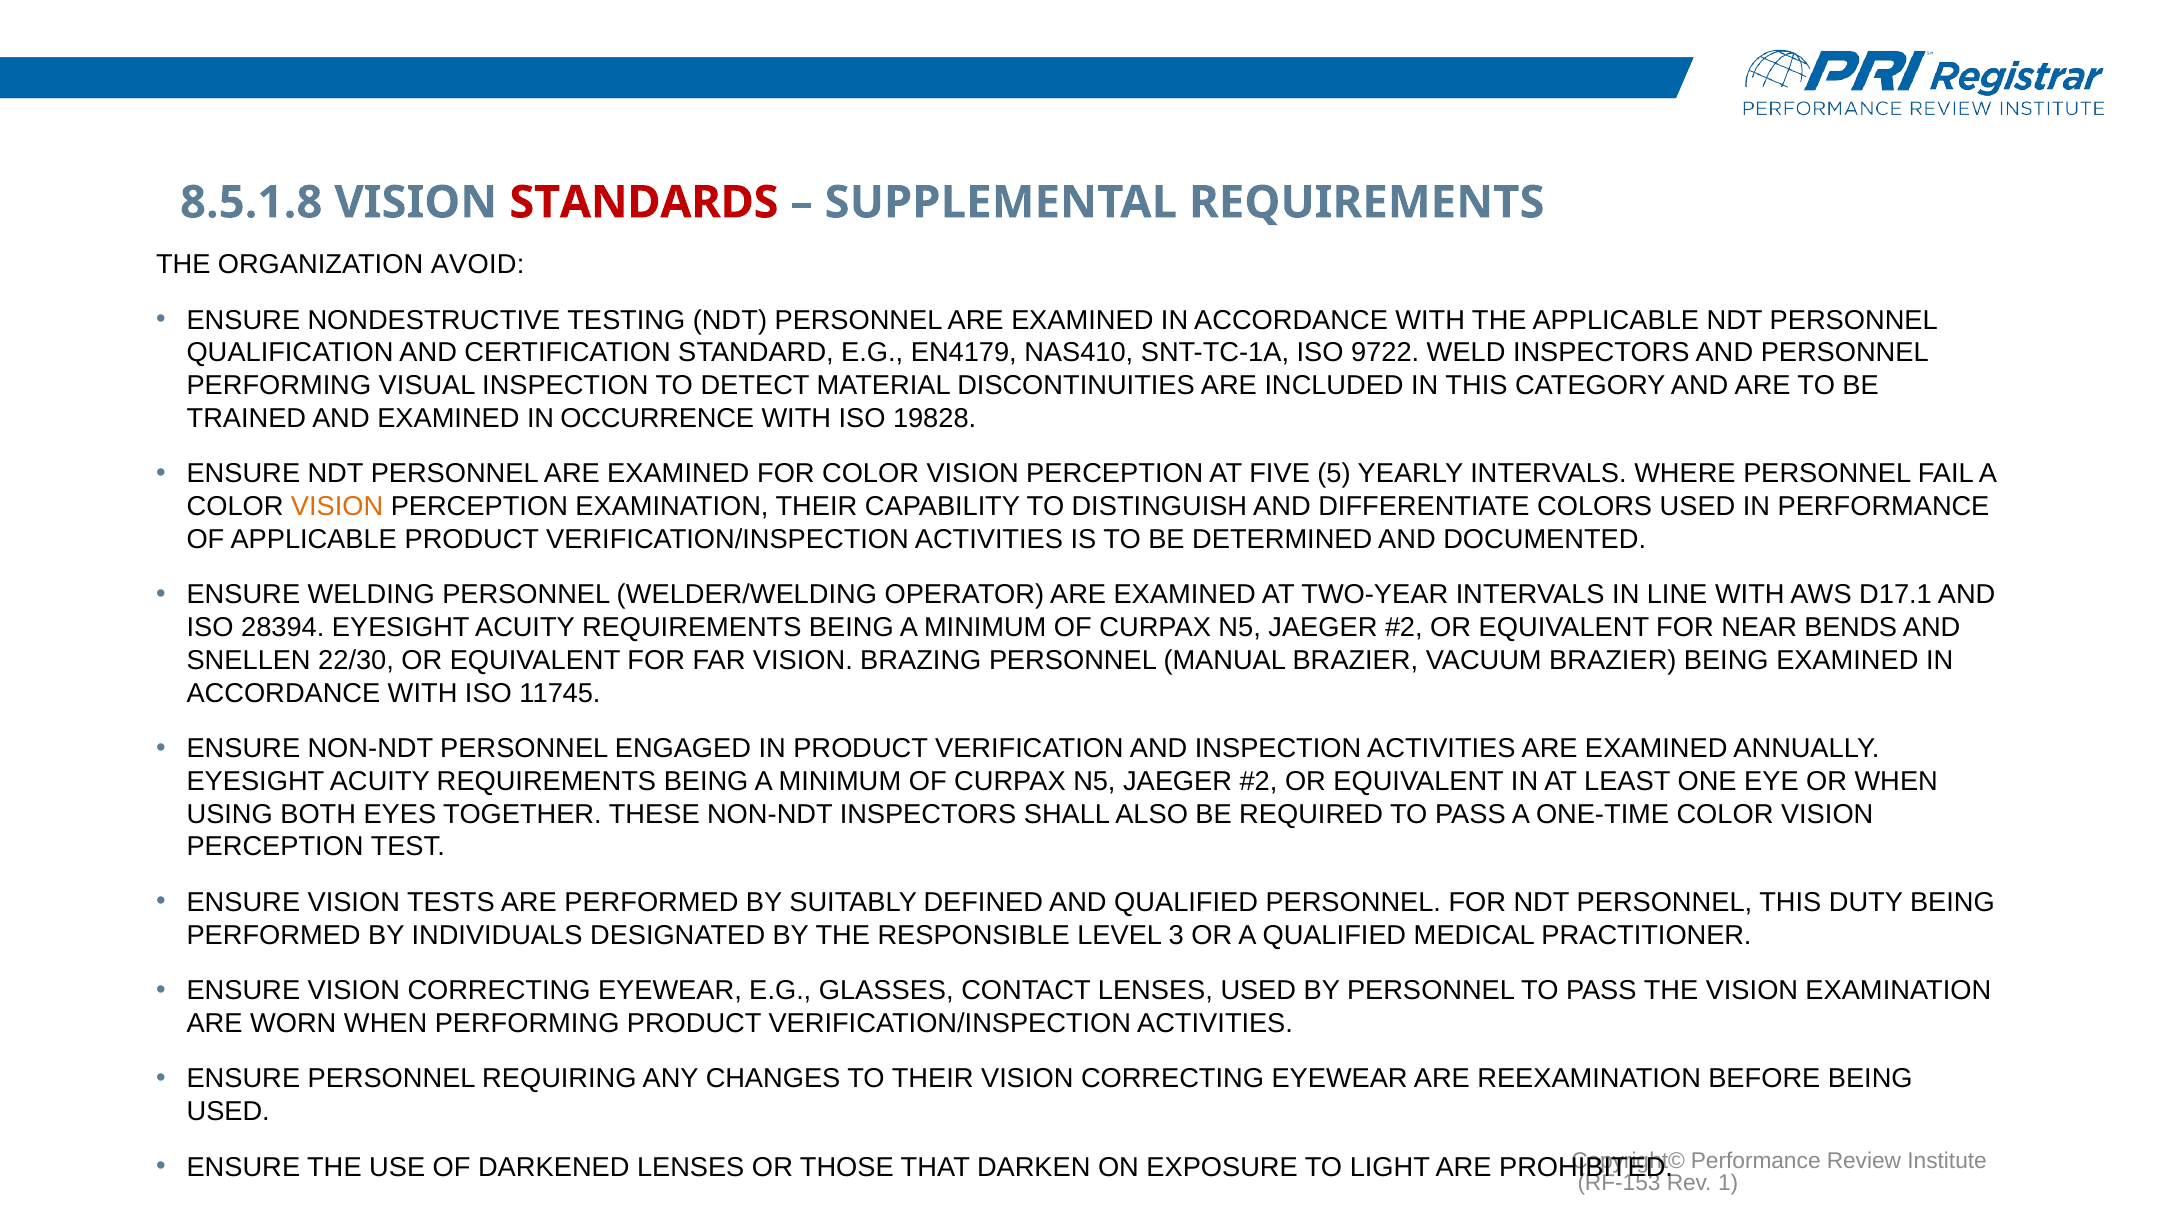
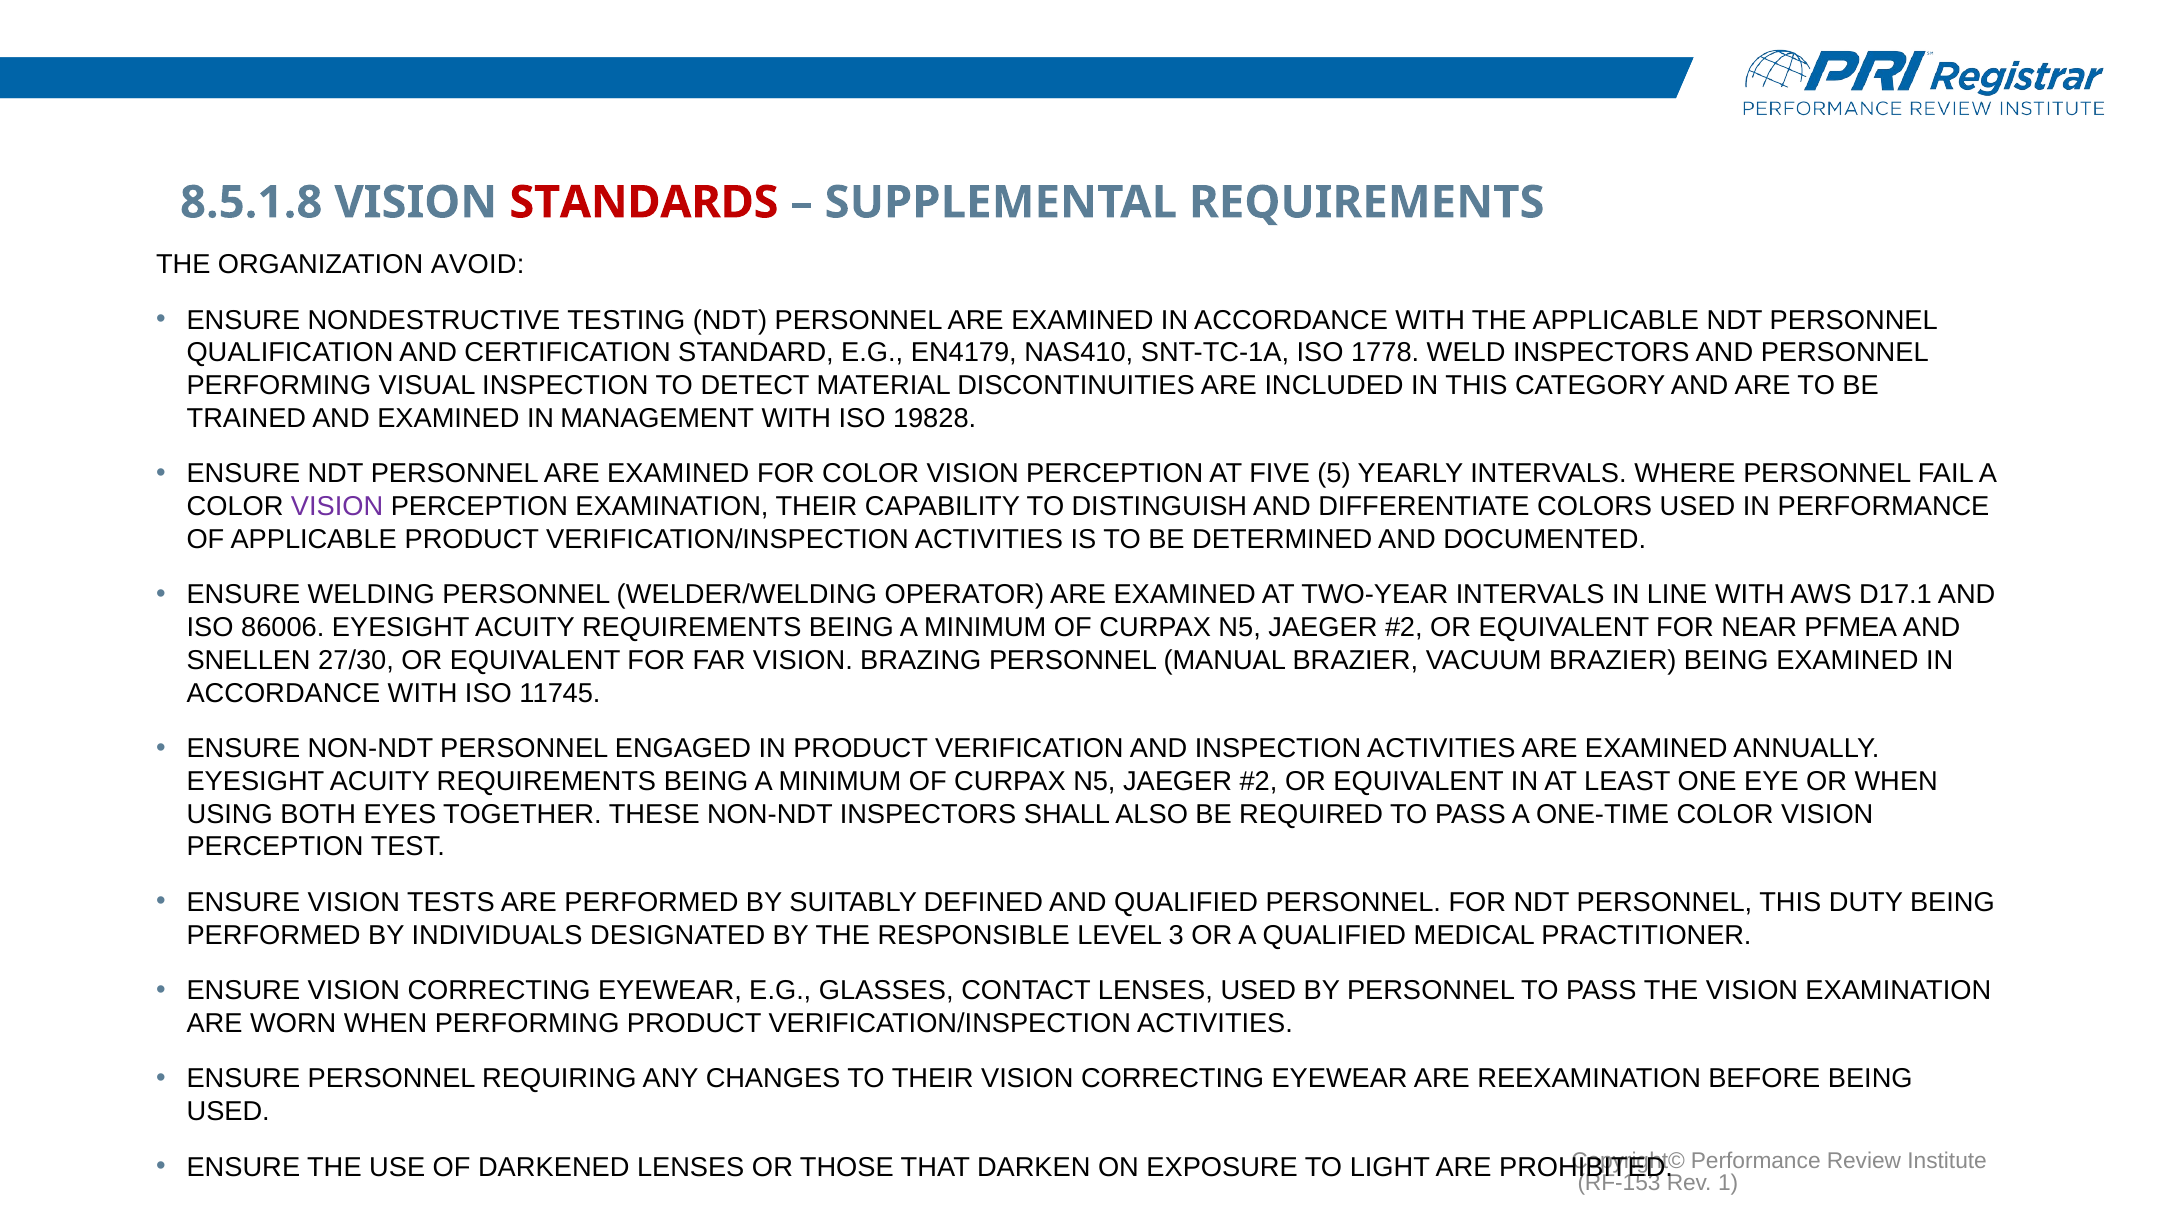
9722: 9722 -> 1778
OCCURRENCE: OCCURRENCE -> MANAGEMENT
VISION at (337, 506) colour: orange -> purple
28394: 28394 -> 86006
BENDS: BENDS -> PFMEA
22/30: 22/30 -> 27/30
